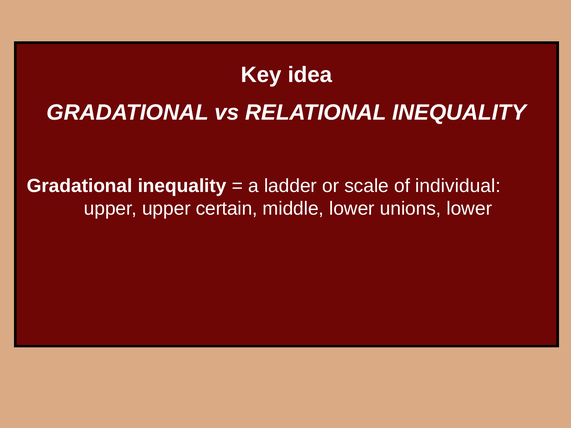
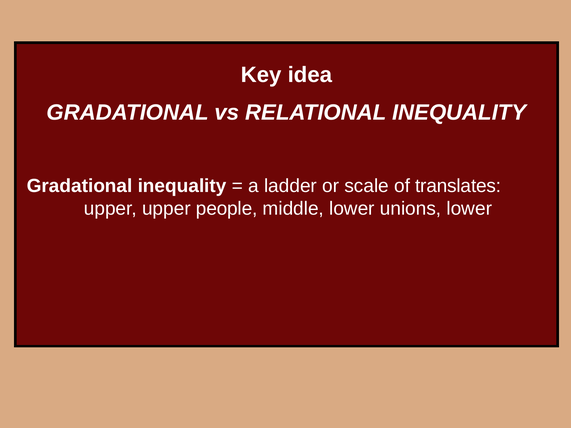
individual: individual -> translates
certain: certain -> people
